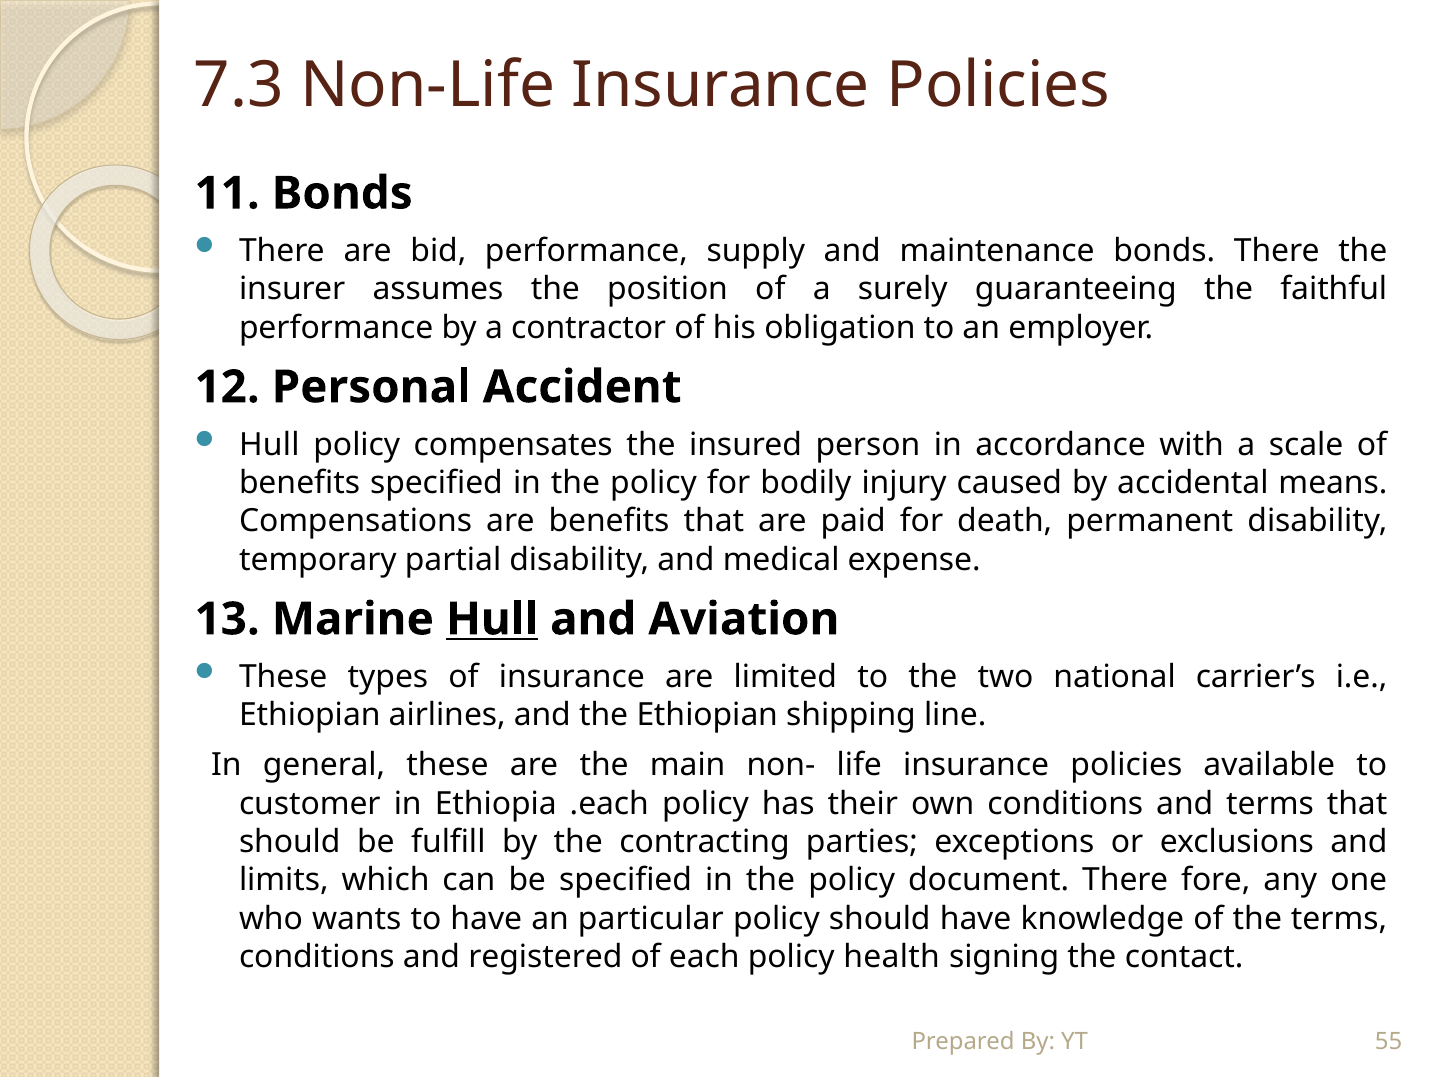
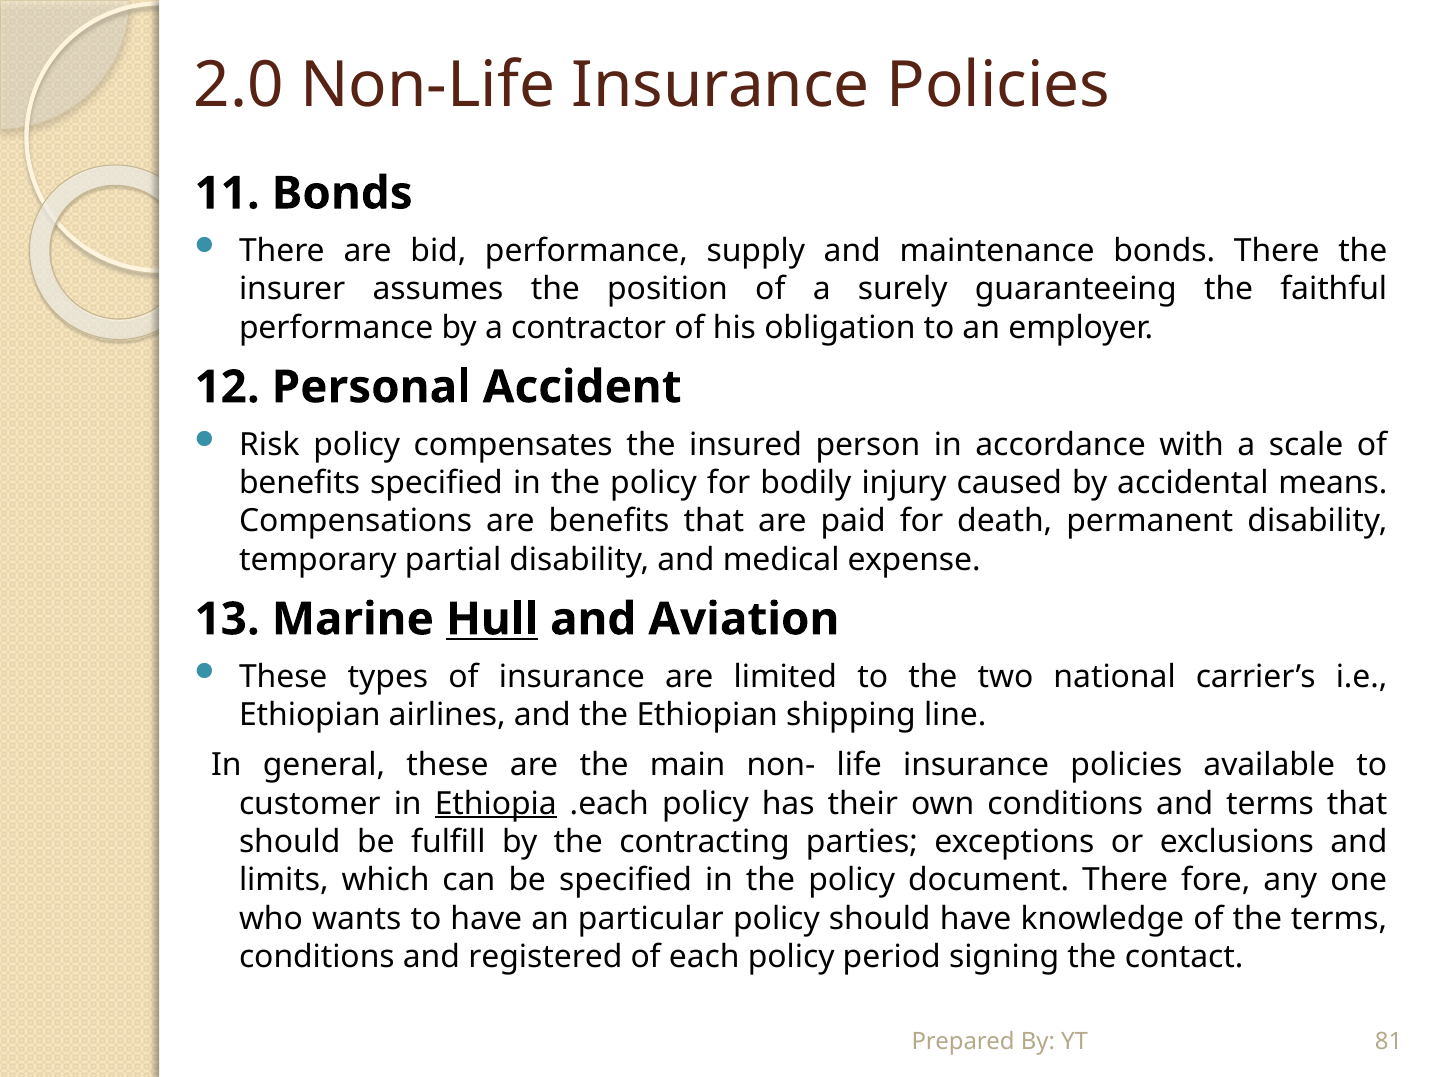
7.3: 7.3 -> 2.0
Hull at (269, 445): Hull -> Risk
Ethiopia underline: none -> present
health: health -> period
55: 55 -> 81
